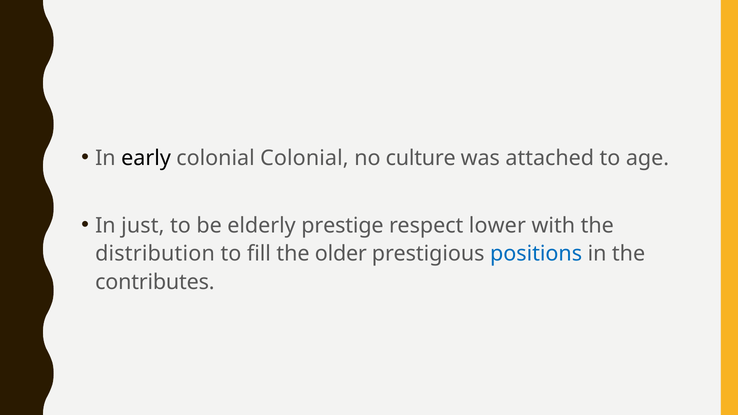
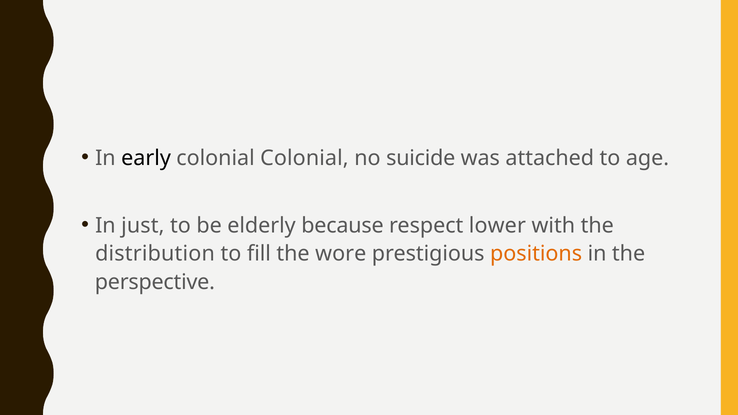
culture: culture -> suicide
prestige: prestige -> because
older: older -> wore
positions colour: blue -> orange
contributes: contributes -> perspective
